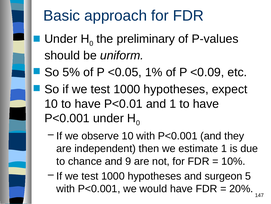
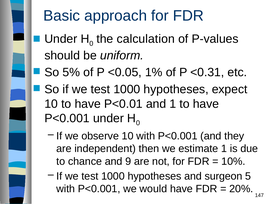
preliminary: preliminary -> calculation
<0.09: <0.09 -> <0.31
